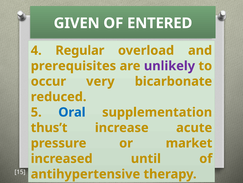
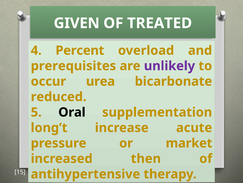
ENTERED: ENTERED -> TREATED
Regular: Regular -> Percent
very: very -> urea
Oral colour: blue -> black
thus’t: thus’t -> long’t
until: until -> then
